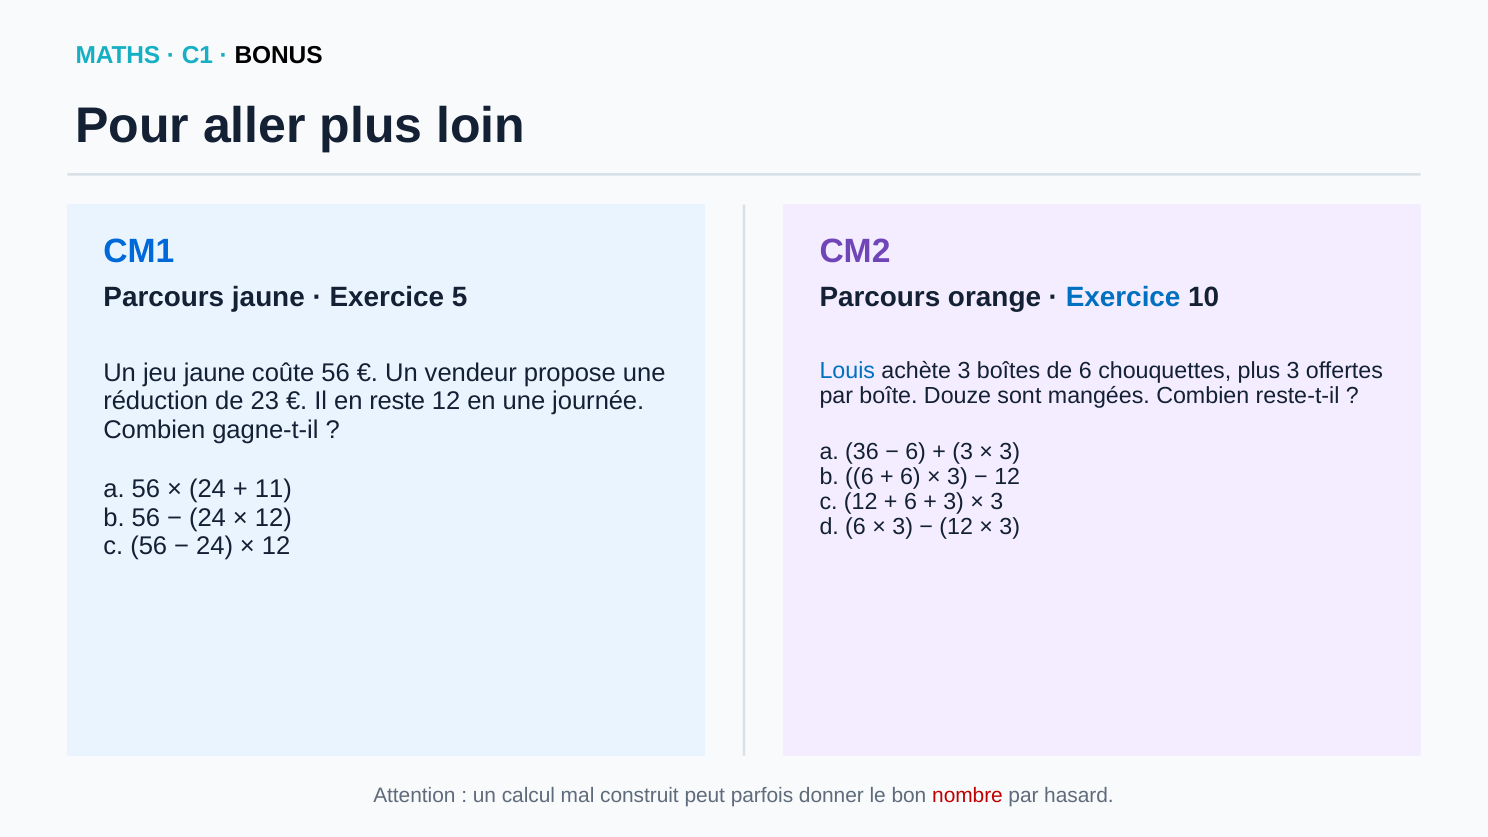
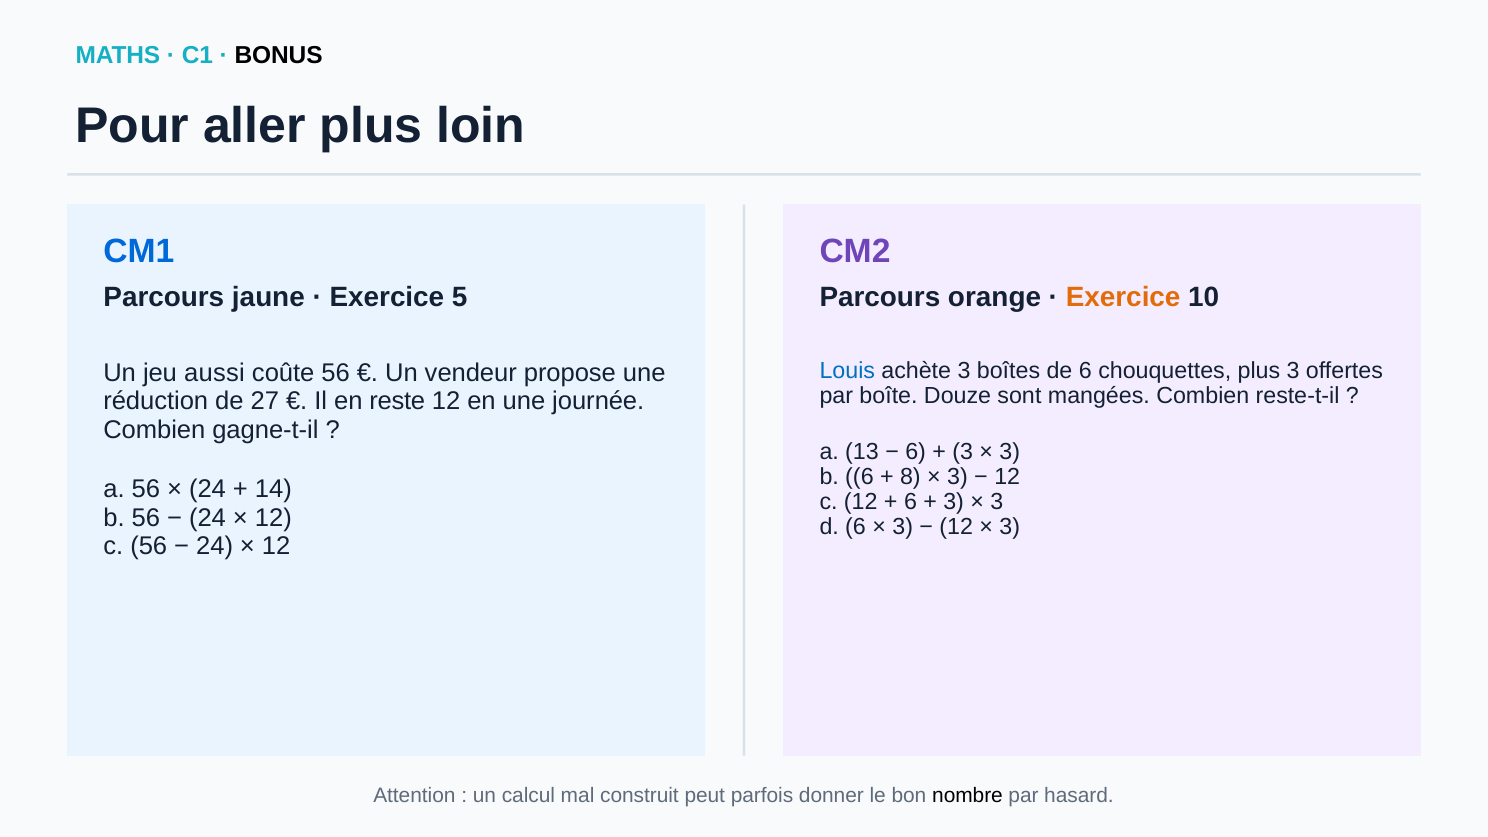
Exercice at (1123, 297) colour: blue -> orange
jeu jaune: jaune -> aussi
23: 23 -> 27
36: 36 -> 13
6 at (910, 477): 6 -> 8
11: 11 -> 14
nombre colour: red -> black
